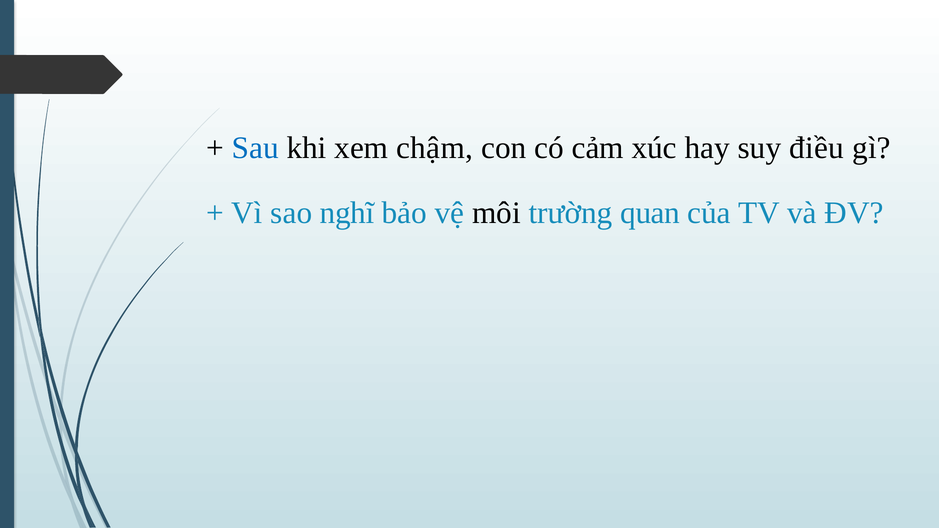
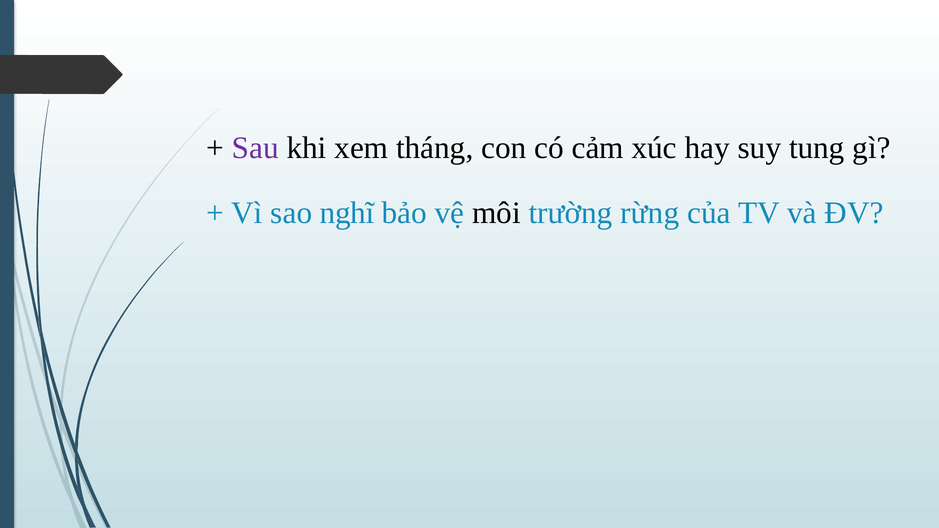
Sau colour: blue -> purple
chậm: chậm -> tháng
điều: điều -> tung
quan: quan -> rừng
